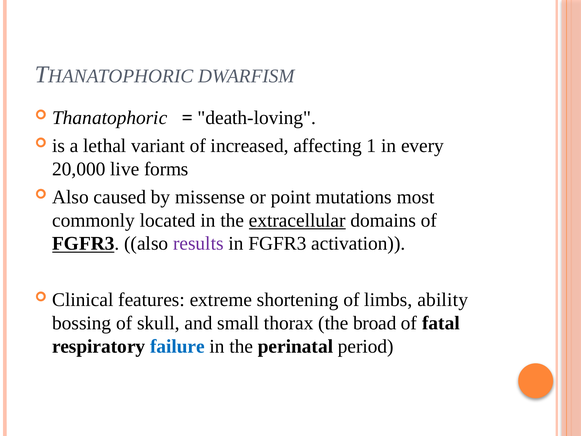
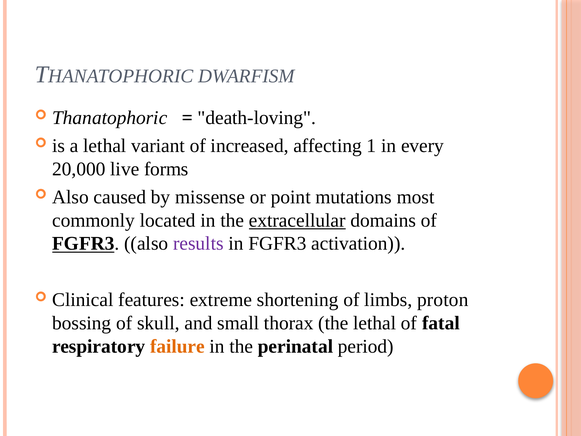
ability: ability -> proton
the broad: broad -> lethal
failure colour: blue -> orange
